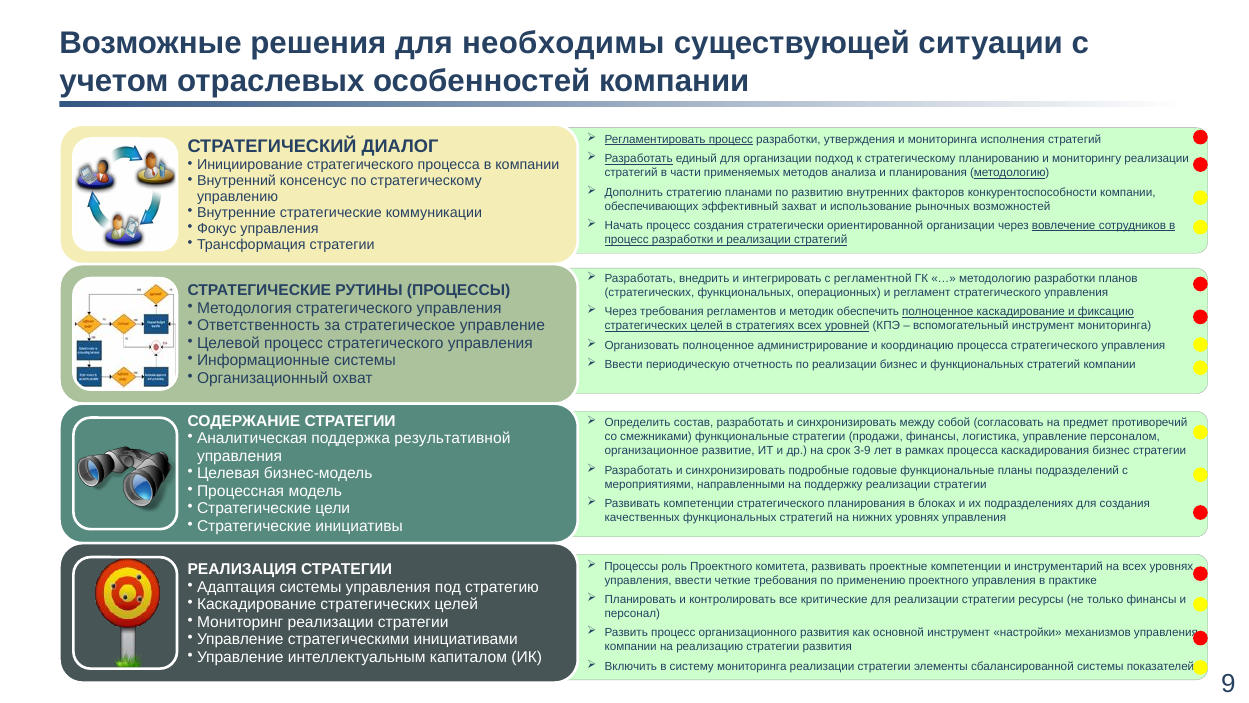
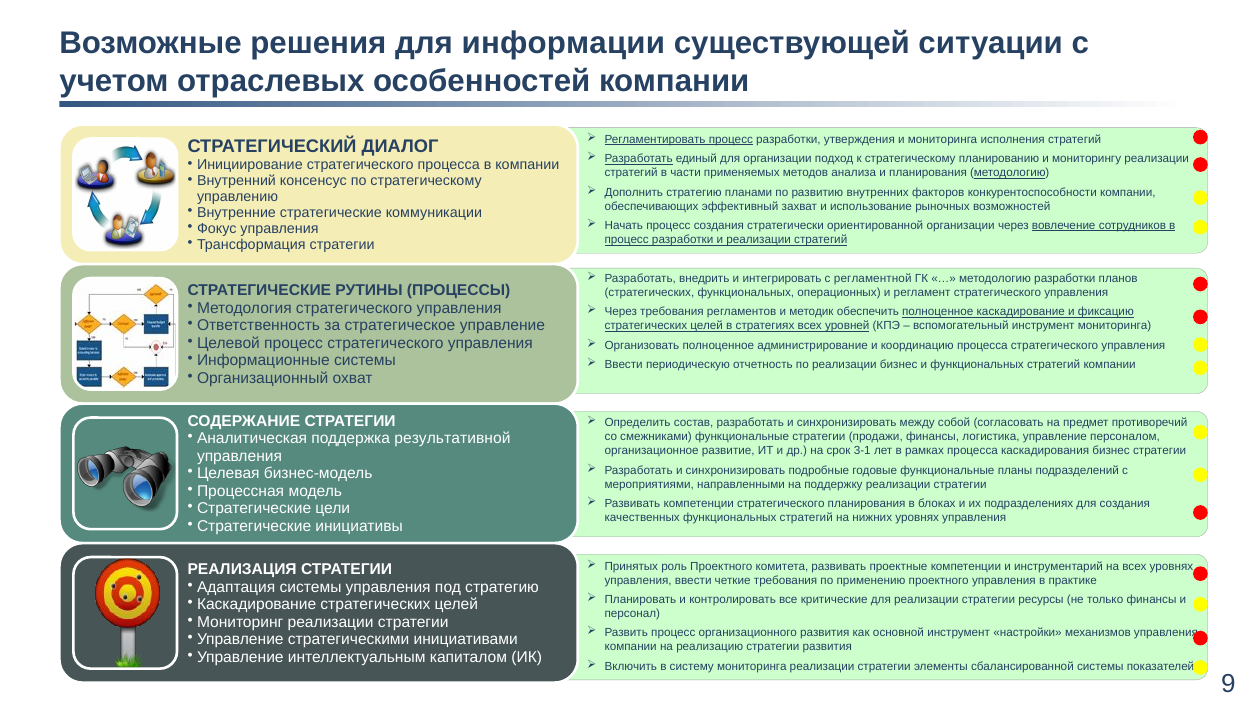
необходимы: необходимы -> информации
3-9: 3-9 -> 3-1
Процессы at (631, 566): Процессы -> Принятых
